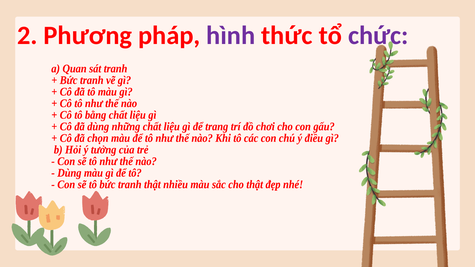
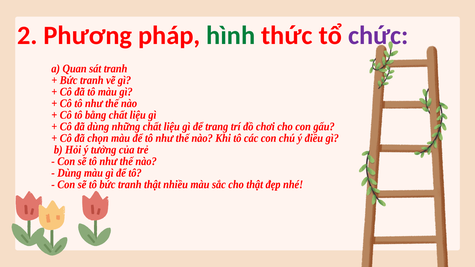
hình colour: purple -> green
